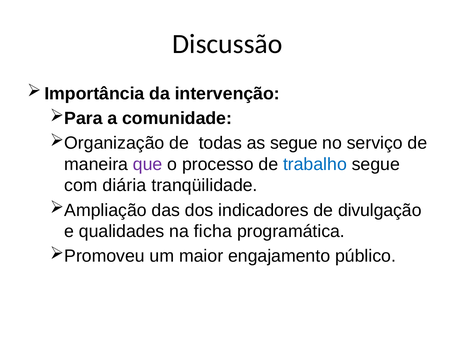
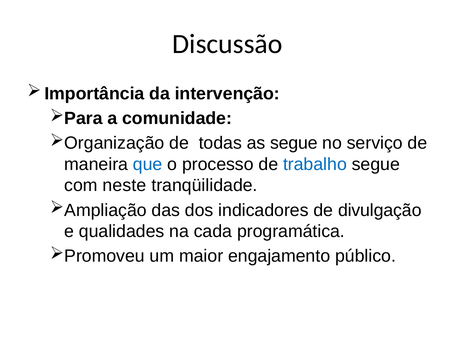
que colour: purple -> blue
diária: diária -> neste
ficha: ficha -> cada
